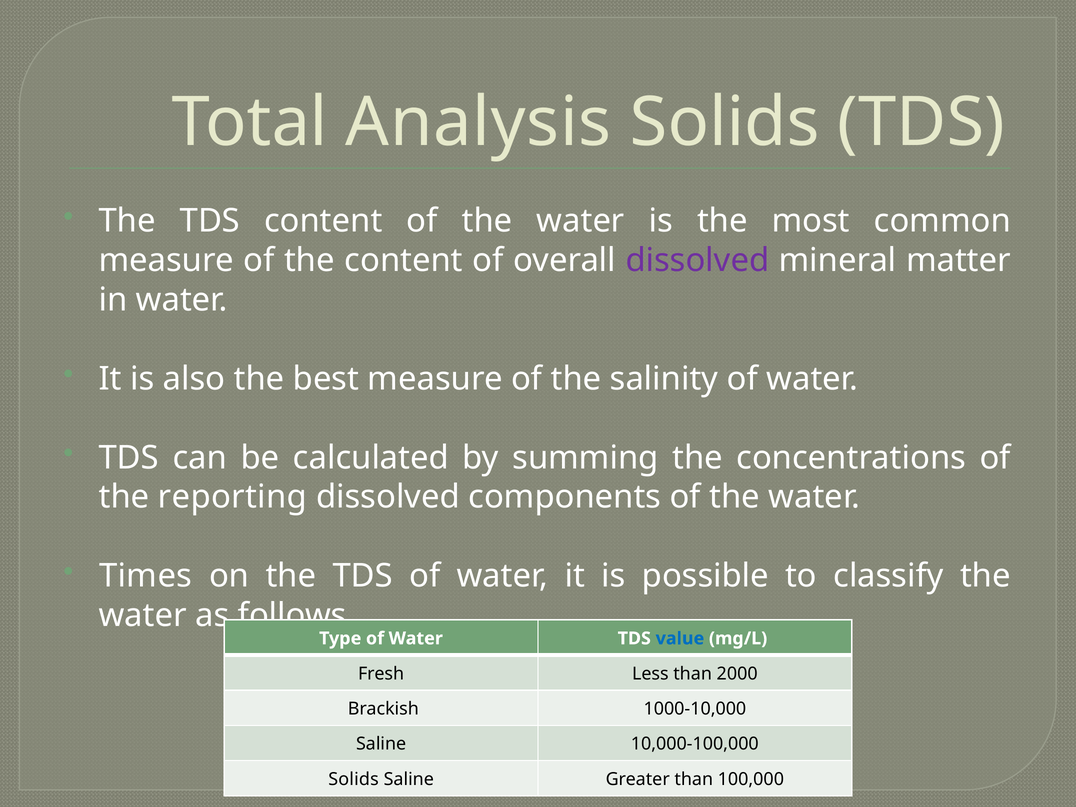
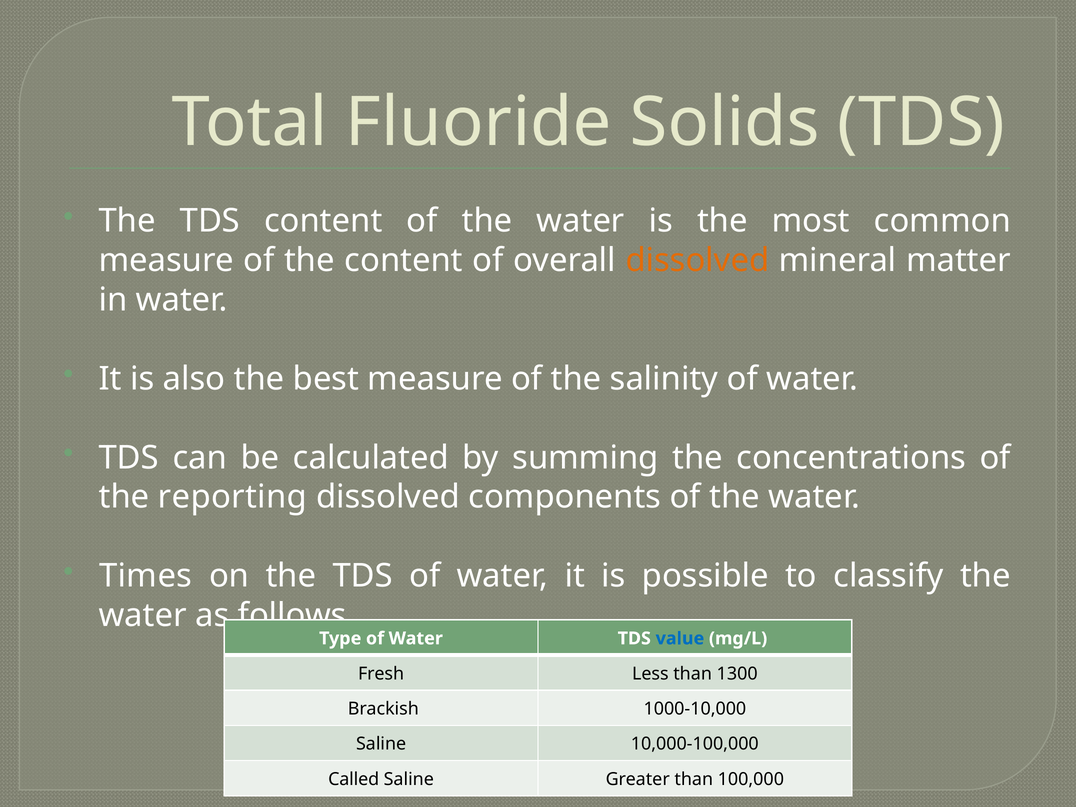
Analysis: Analysis -> Fluoride
dissolved at (697, 260) colour: purple -> orange
2000: 2000 -> 1300
Solids at (354, 779): Solids -> Called
